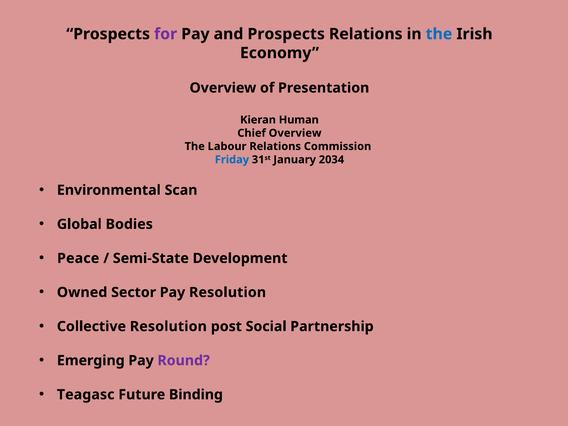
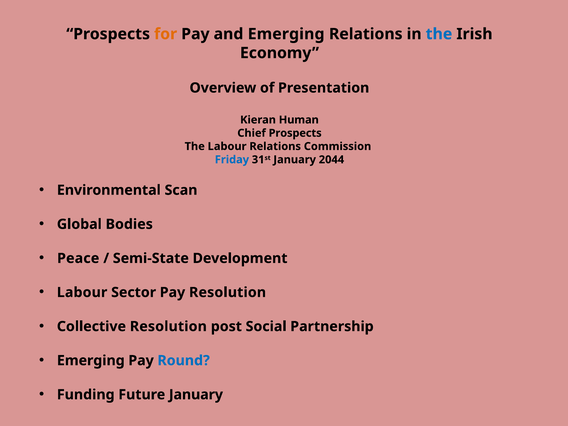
for colour: purple -> orange
and Prospects: Prospects -> Emerging
Chief Overview: Overview -> Prospects
2034: 2034 -> 2044
Owned at (82, 292): Owned -> Labour
Round colour: purple -> blue
Teagasc: Teagasc -> Funding
Future Binding: Binding -> January
